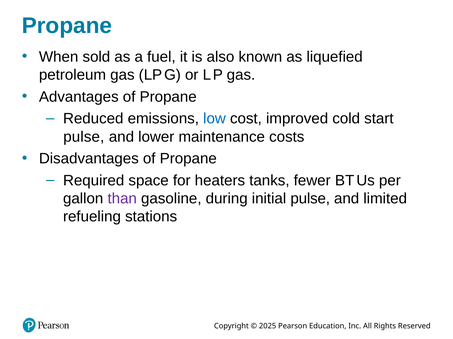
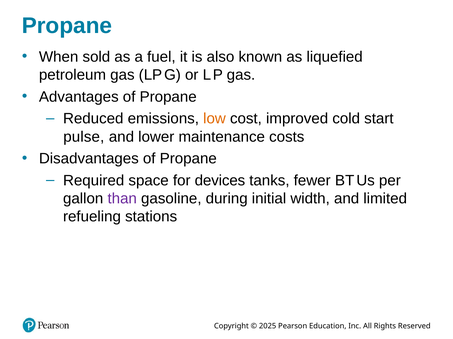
low colour: blue -> orange
heaters: heaters -> devices
initial pulse: pulse -> width
